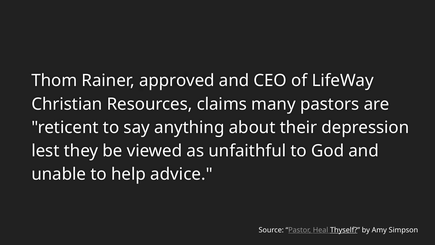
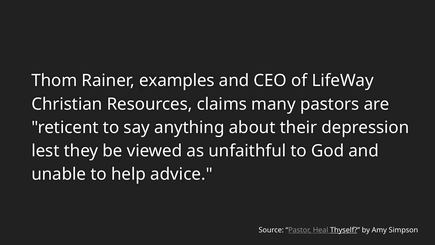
approved: approved -> examples
